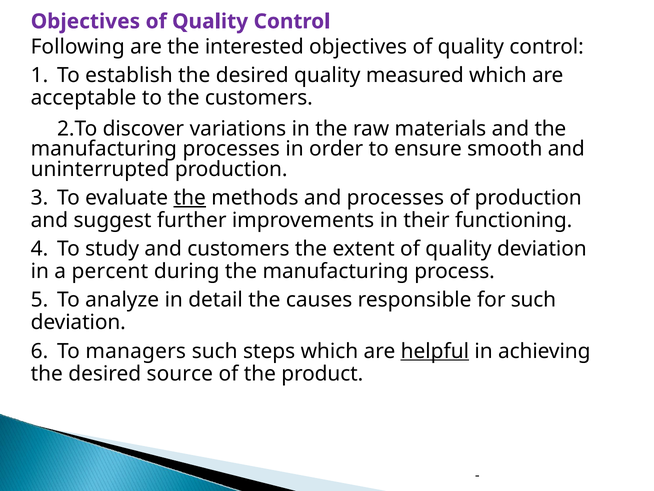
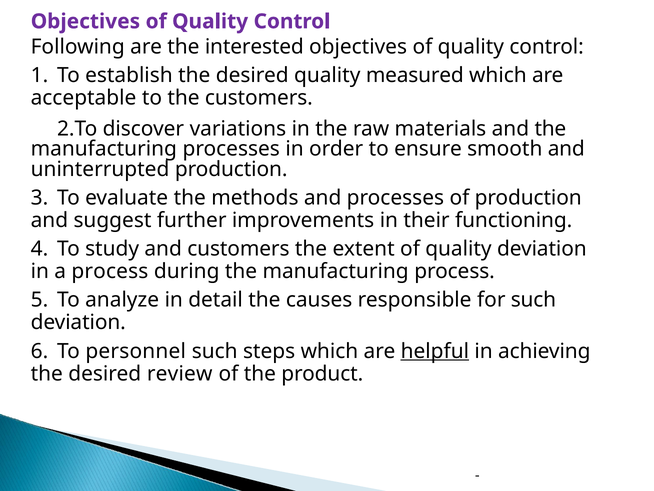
the at (190, 198) underline: present -> none
a percent: percent -> process
managers: managers -> personnel
source: source -> review
